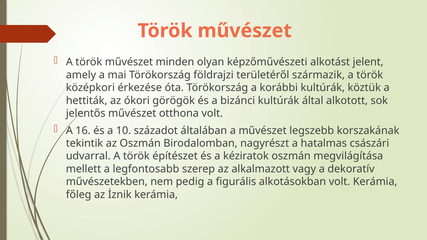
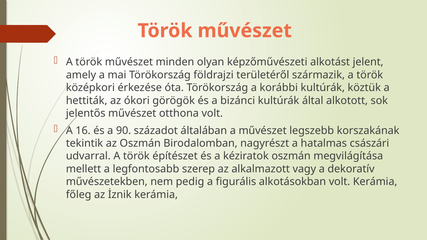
10: 10 -> 90
